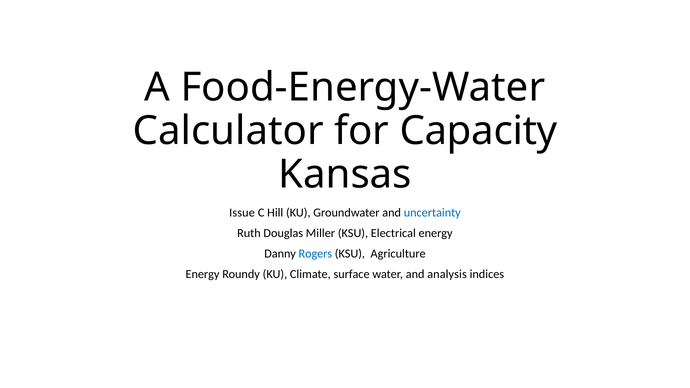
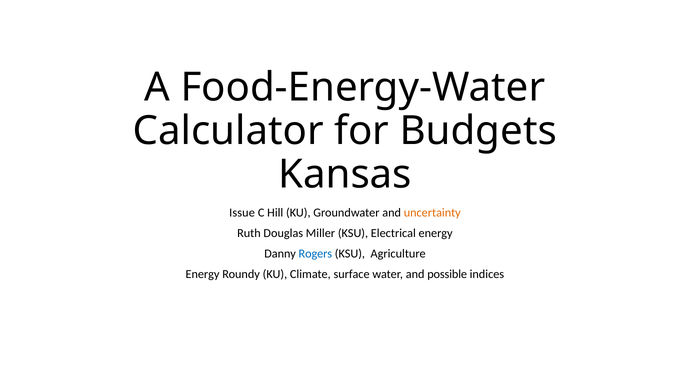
Capacity: Capacity -> Budgets
uncertainty colour: blue -> orange
analysis: analysis -> possible
